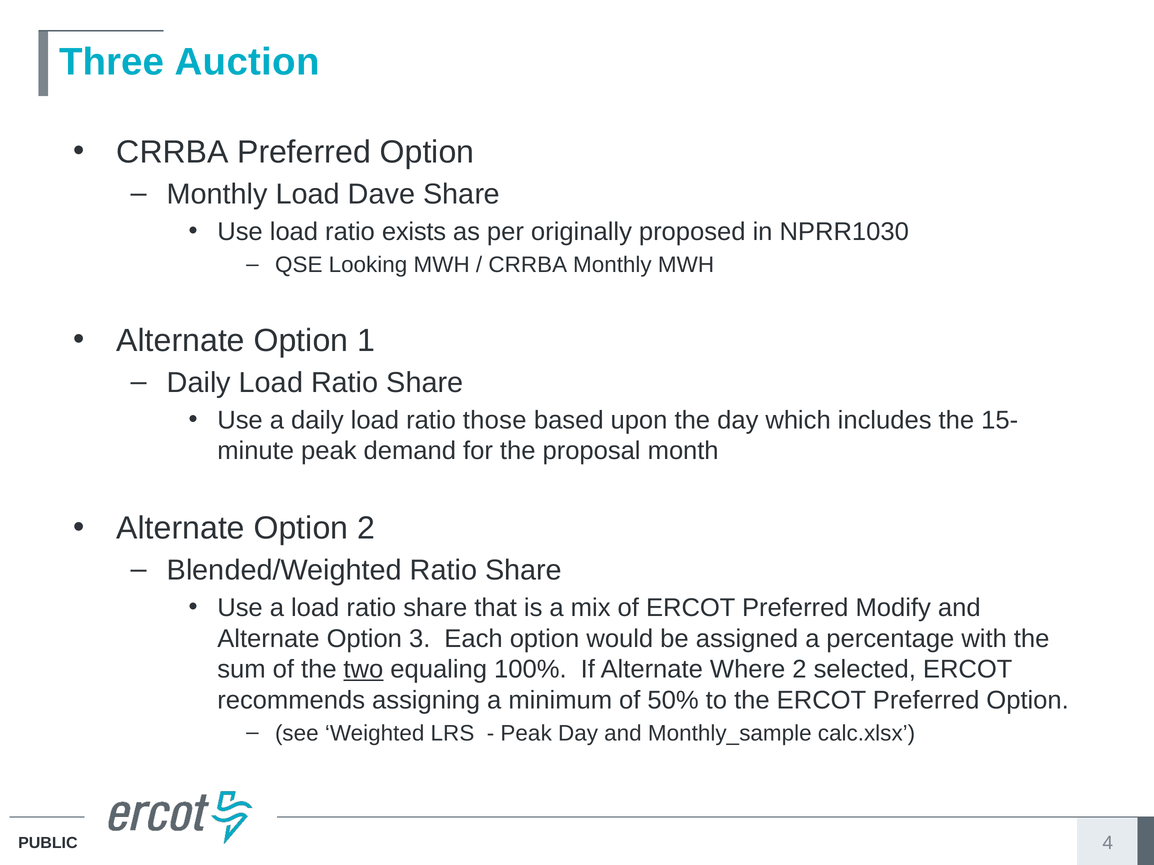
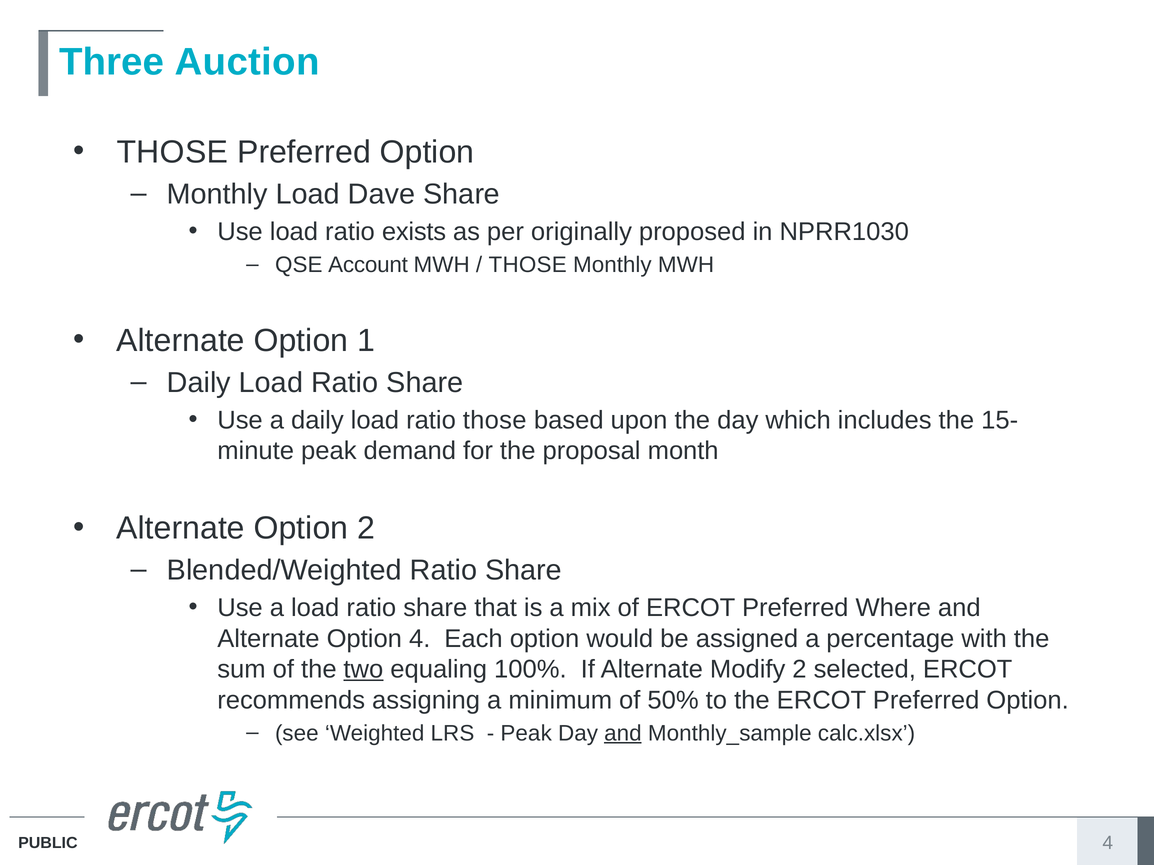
CRRBA at (173, 152): CRRBA -> THOSE
Looking: Looking -> Account
CRRBA at (528, 265): CRRBA -> THOSE
Modify: Modify -> Where
Option 3: 3 -> 4
Where: Where -> Modify
and at (623, 734) underline: none -> present
